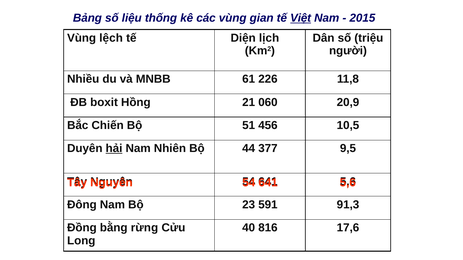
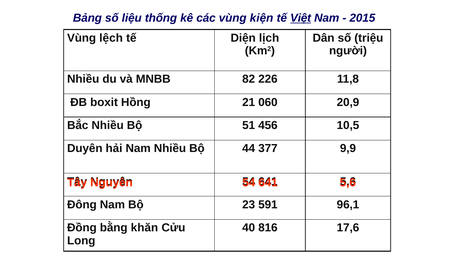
gian: gian -> kiện
61: 61 -> 82
Bắc Chiến: Chiến -> Nhiều
hải underline: present -> none
Nam Nhiên: Nhiên -> Nhiều
9,5: 9,5 -> 9,9
91,3: 91,3 -> 96,1
rừng: rừng -> khăn
